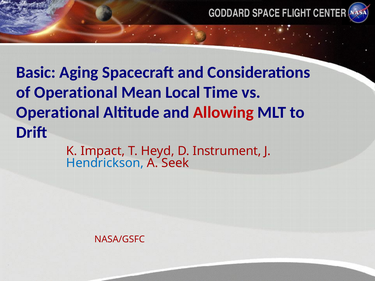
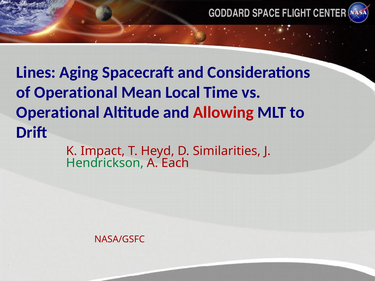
Basic: Basic -> Lines
Instrument: Instrument -> Similarities
Hendrickson colour: blue -> green
Seek: Seek -> Each
